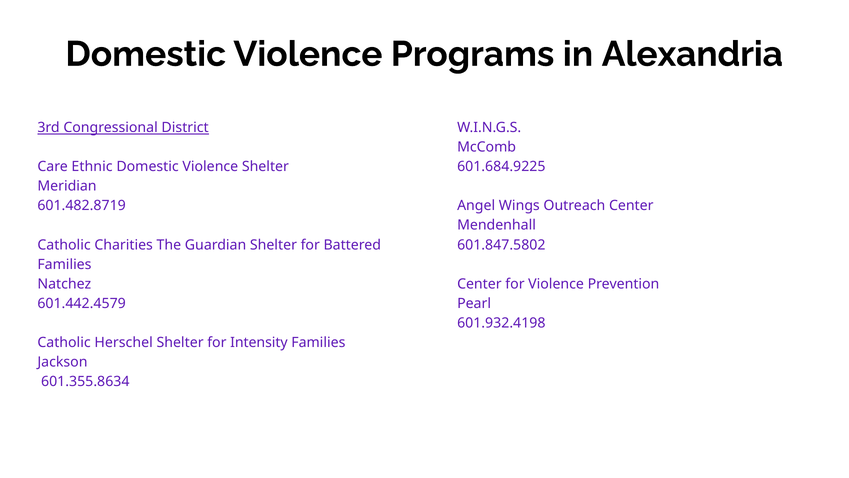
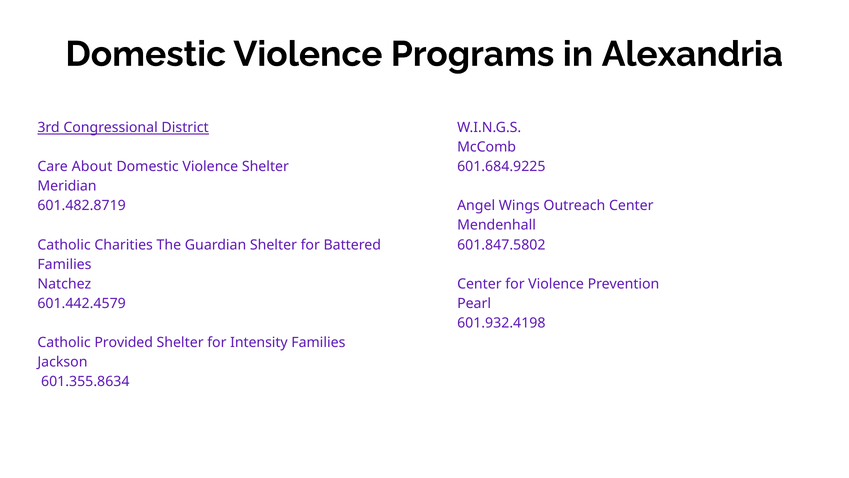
Ethnic: Ethnic -> About
Herschel: Herschel -> Provided
